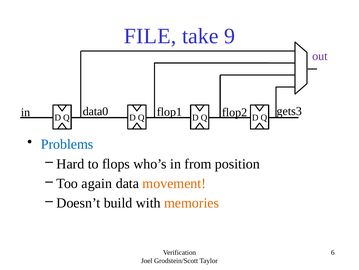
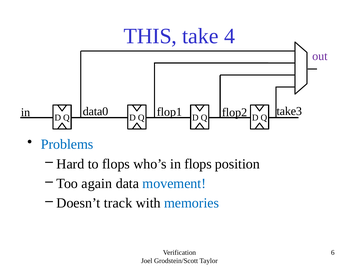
FILE: FILE -> THIS
9: 9 -> 4
gets3: gets3 -> take3
in from: from -> flops
movement colour: orange -> blue
build: build -> track
memories colour: orange -> blue
